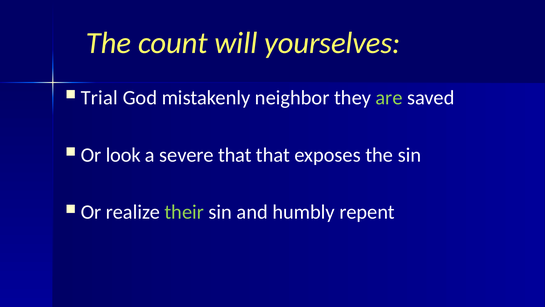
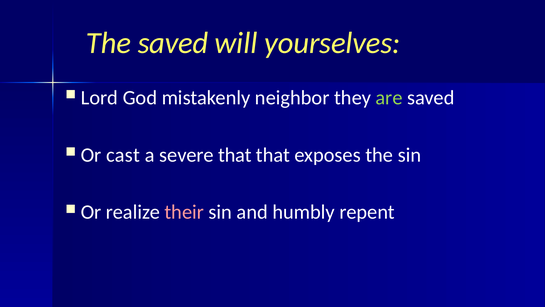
The count: count -> saved
Trial: Trial -> Lord
look: look -> cast
their colour: light green -> pink
